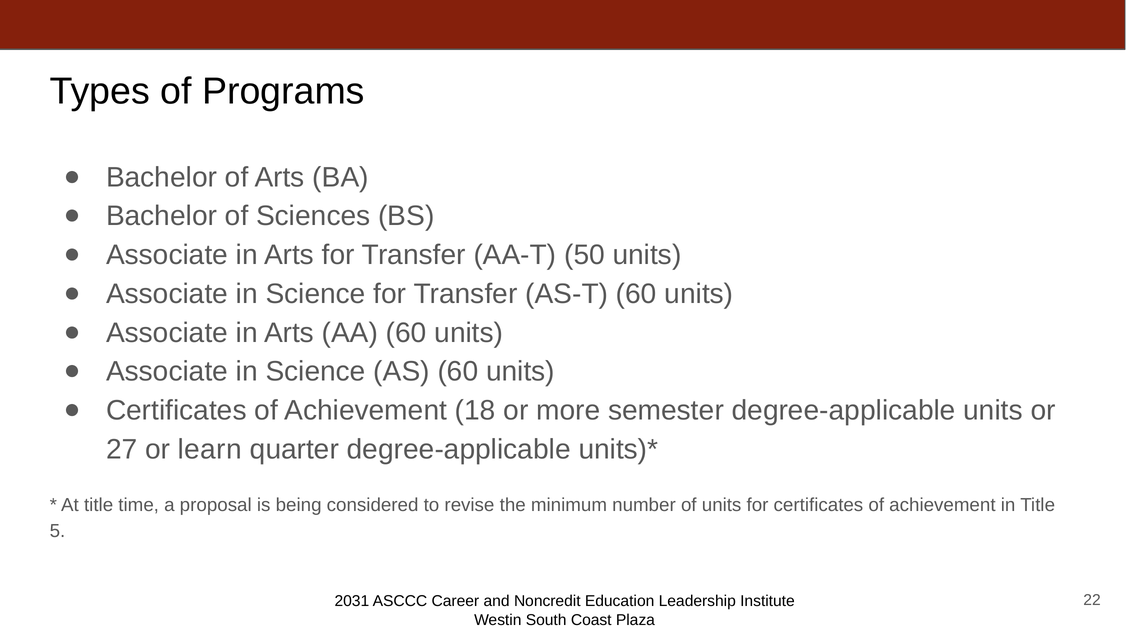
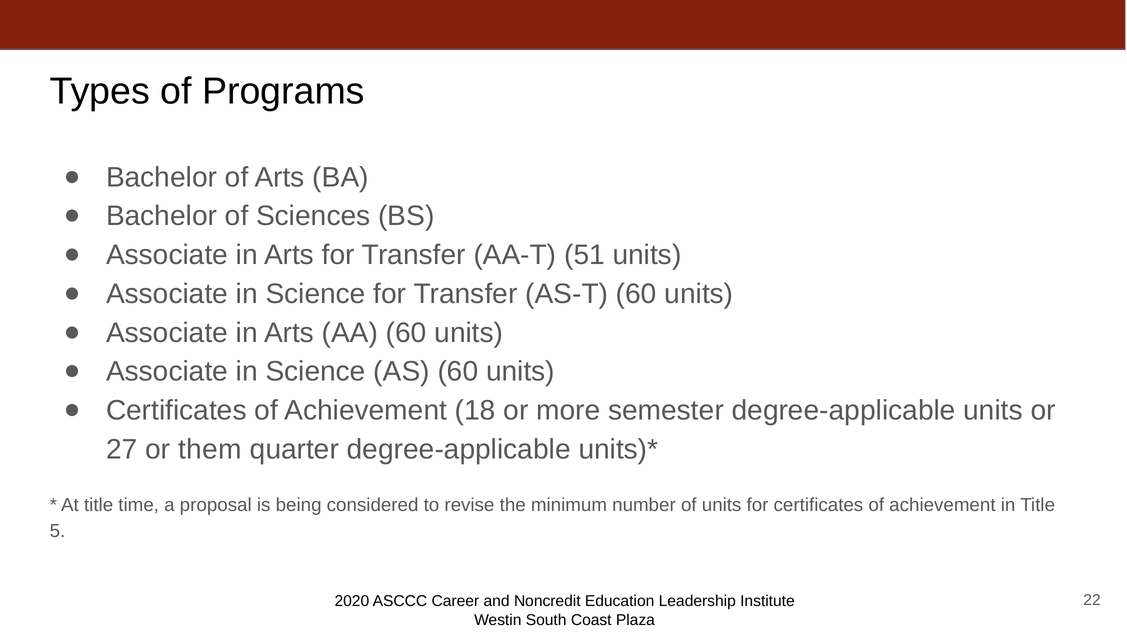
50: 50 -> 51
learn: learn -> them
2031: 2031 -> 2020
